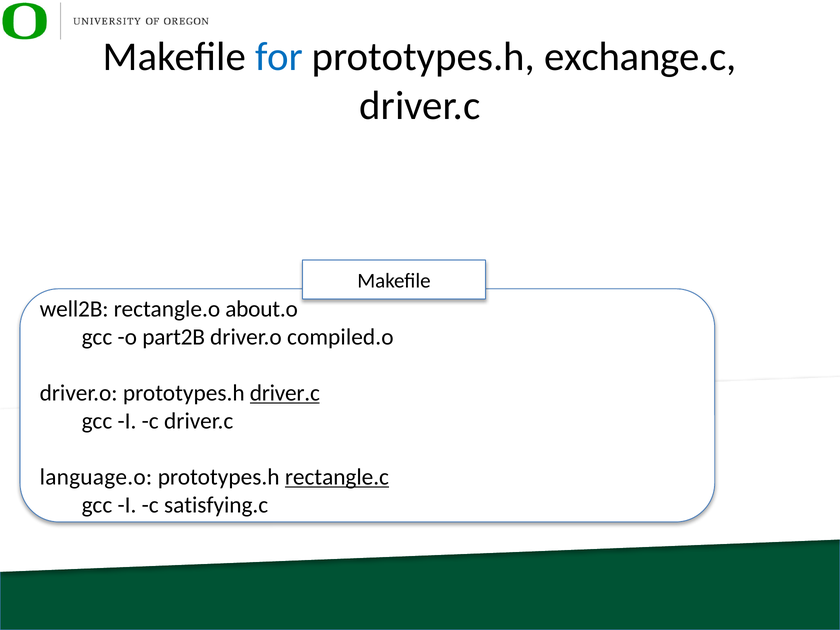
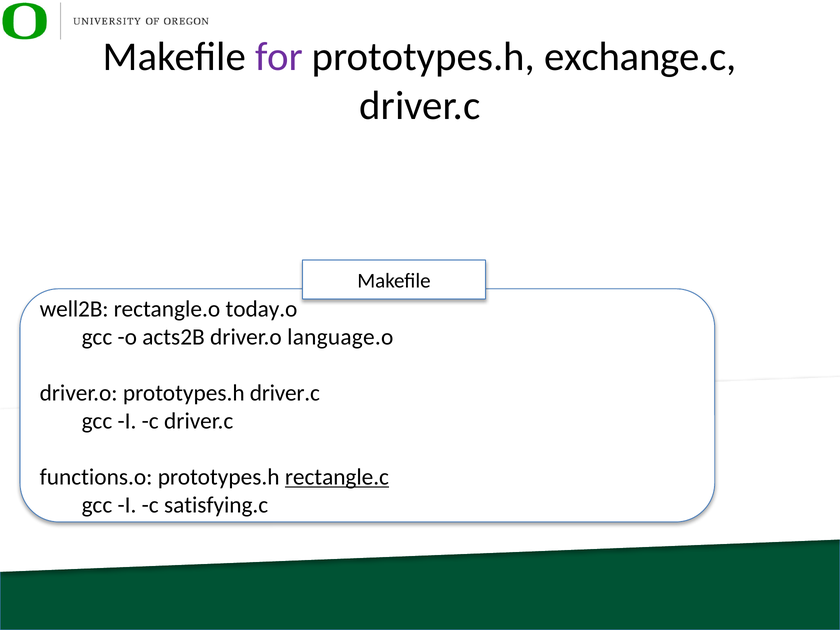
for colour: blue -> purple
about.o: about.o -> today.o
part2B: part2B -> acts2B
compiled.o: compiled.o -> language.o
driver.c at (285, 393) underline: present -> none
language.o: language.o -> functions.o
